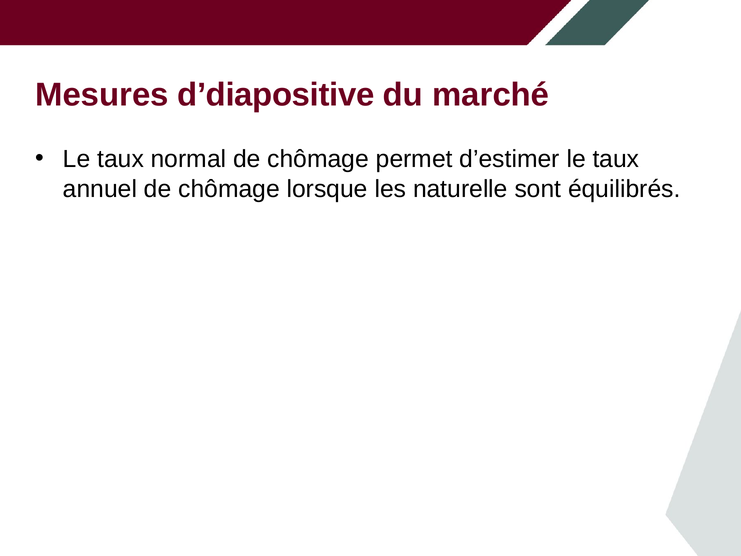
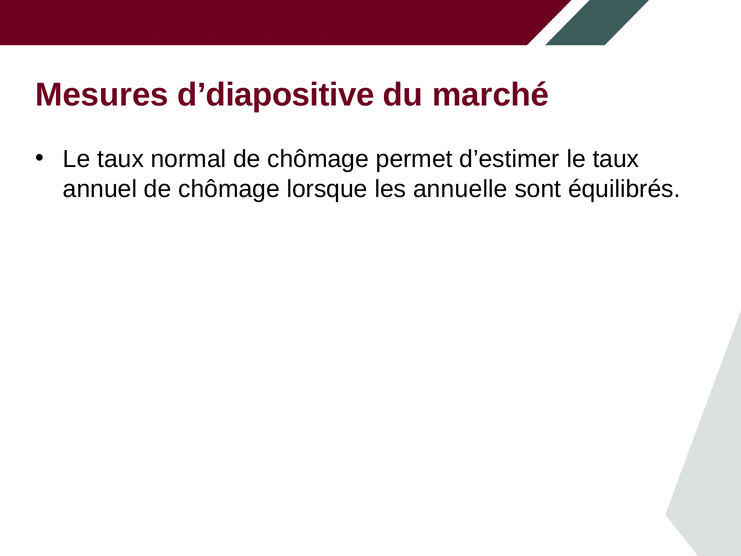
naturelle: naturelle -> annuelle
